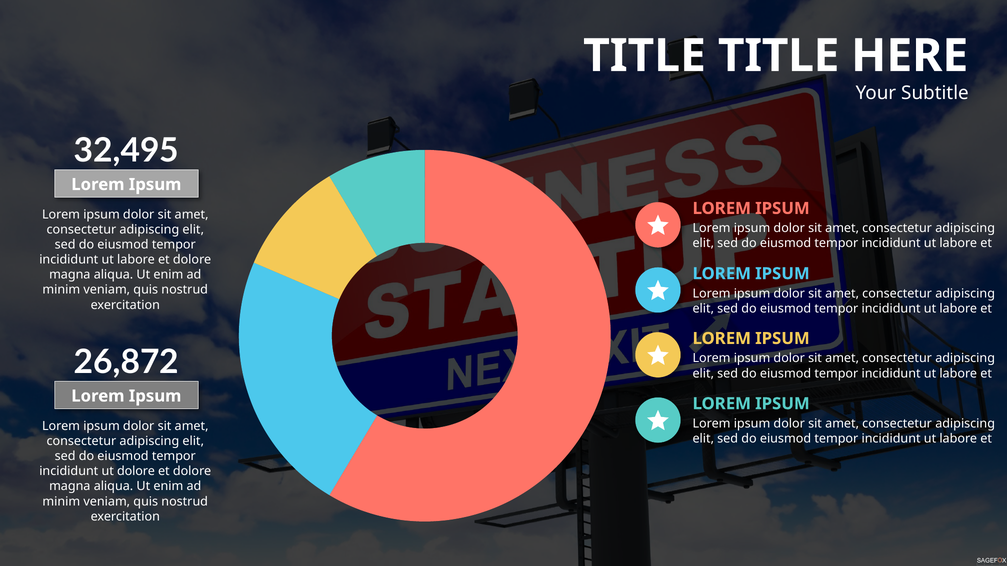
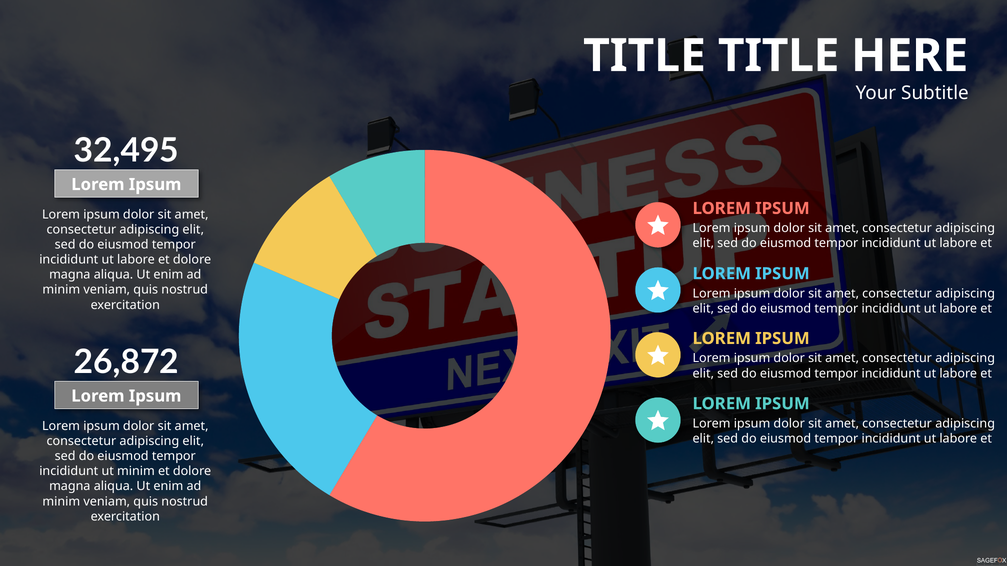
ut dolore: dolore -> minim
